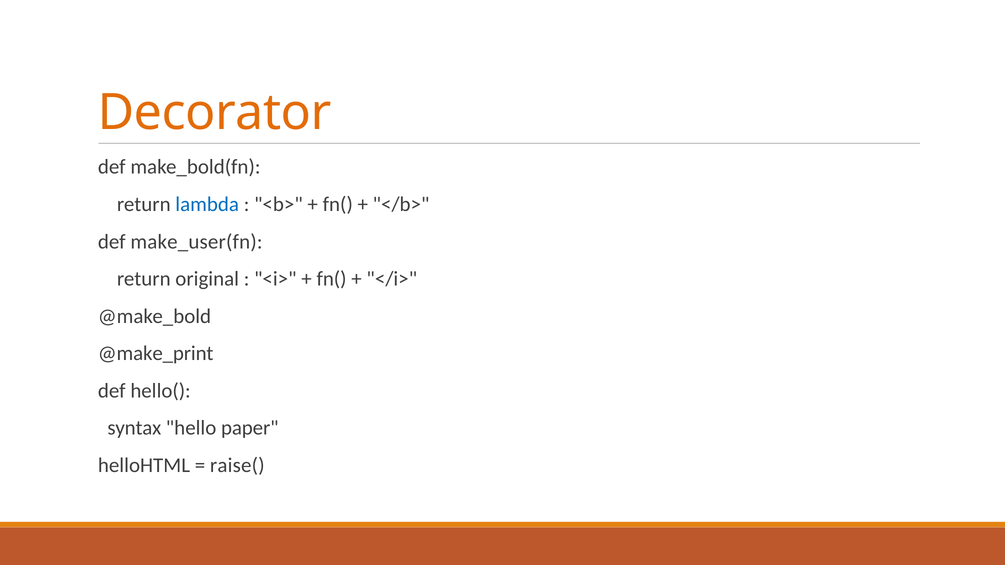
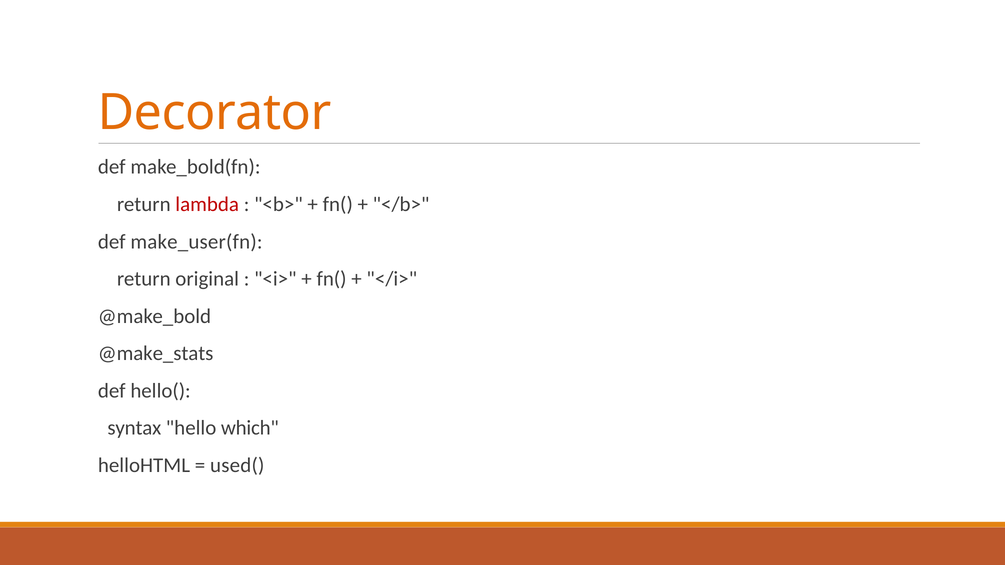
lambda colour: blue -> red
@make_print: @make_print -> @make_stats
paper: paper -> which
raise(: raise( -> used(
